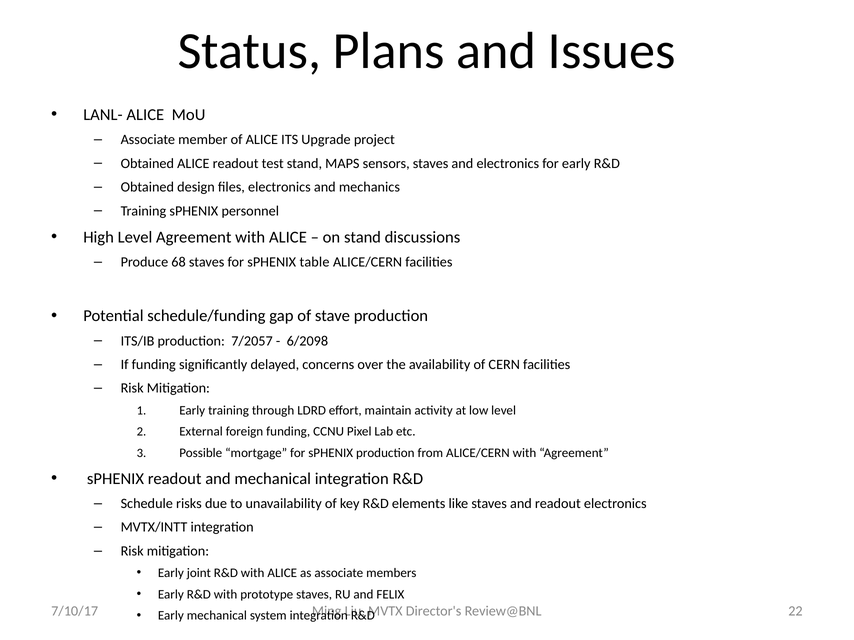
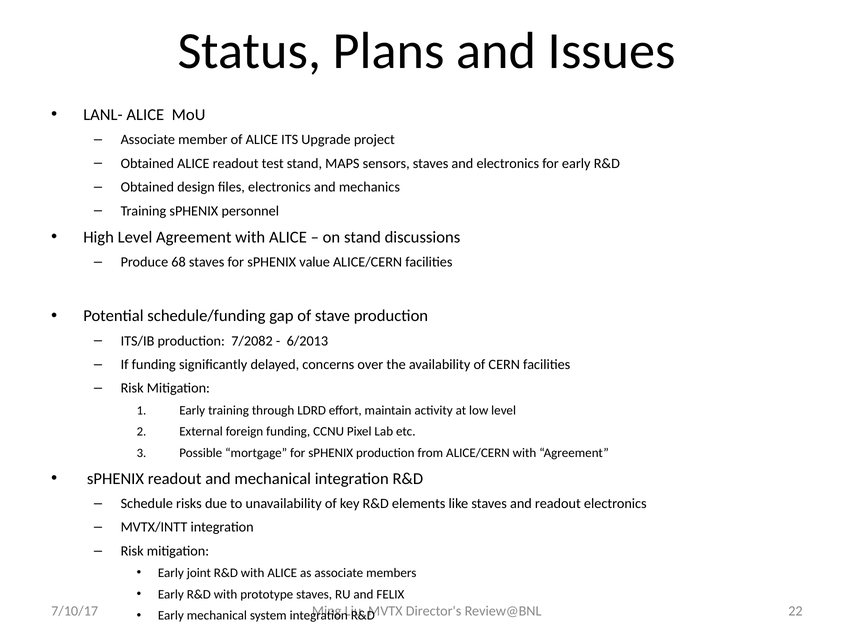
table: table -> value
7/2057: 7/2057 -> 7/2082
6/2098: 6/2098 -> 6/2013
